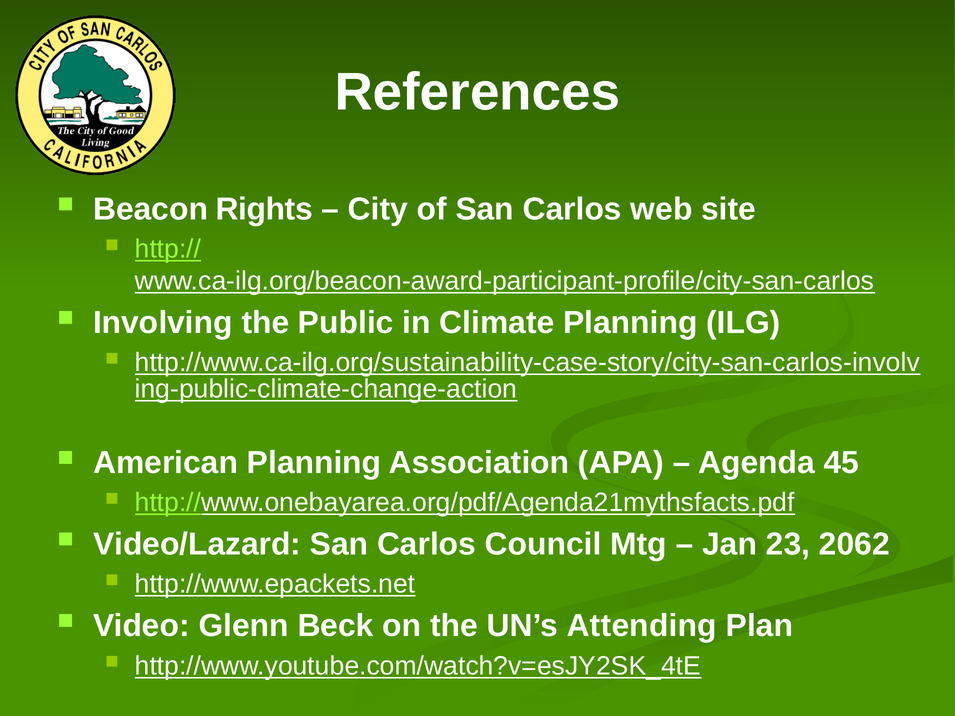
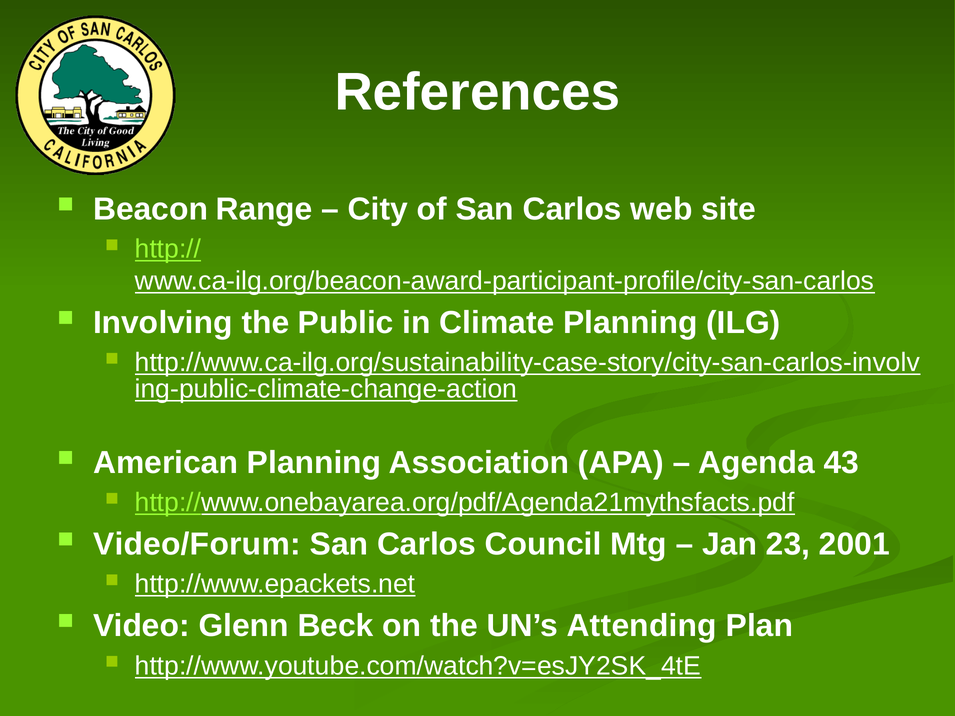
Rights: Rights -> Range
45: 45 -> 43
Video/Lazard: Video/Lazard -> Video/Forum
2062: 2062 -> 2001
